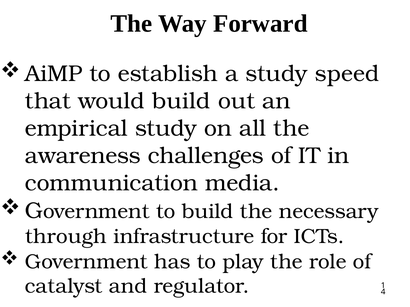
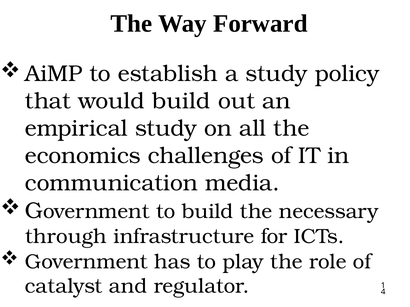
speed: speed -> policy
awareness: awareness -> economics
